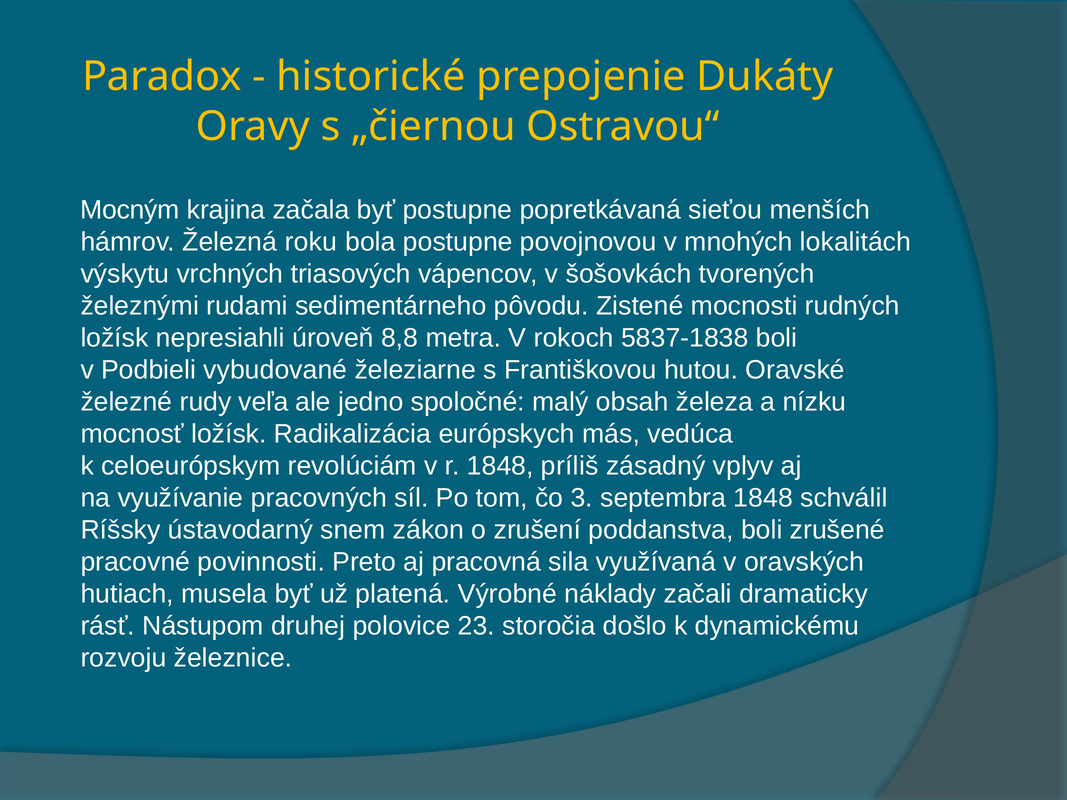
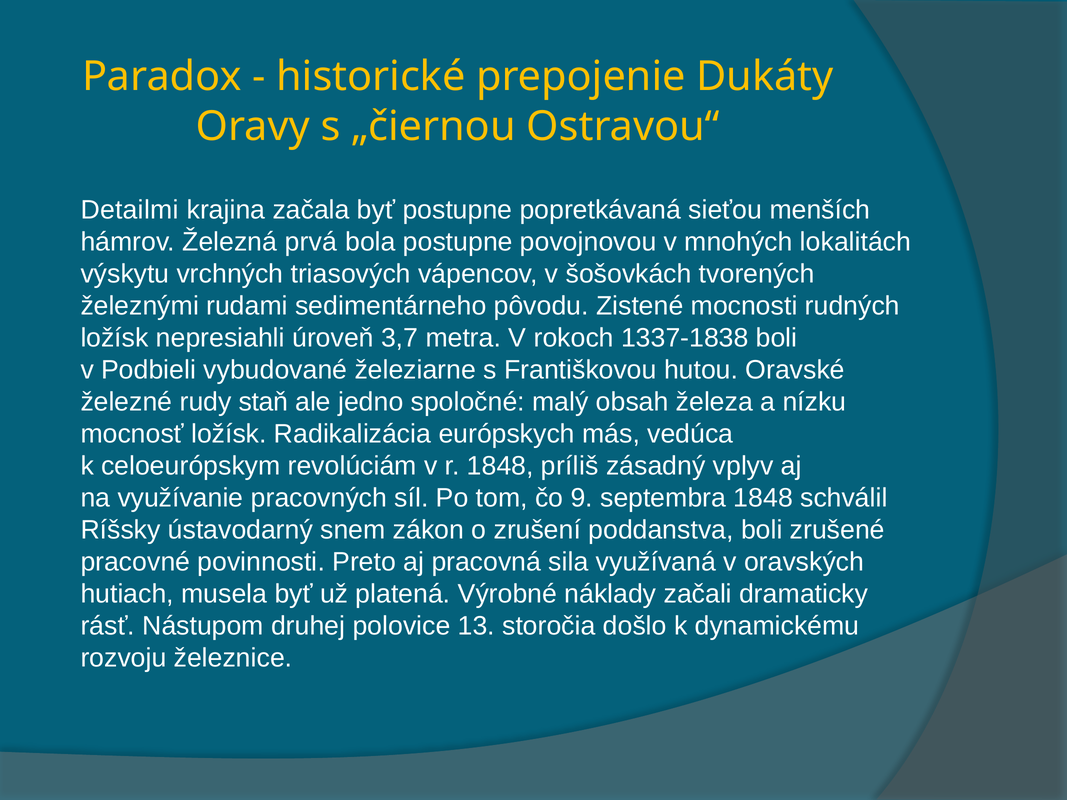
Mocným: Mocným -> Detailmi
roku: roku -> prvá
8,8: 8,8 -> 3,7
5837-1838: 5837-1838 -> 1337-1838
veľa: veľa -> staň
3: 3 -> 9
23: 23 -> 13
